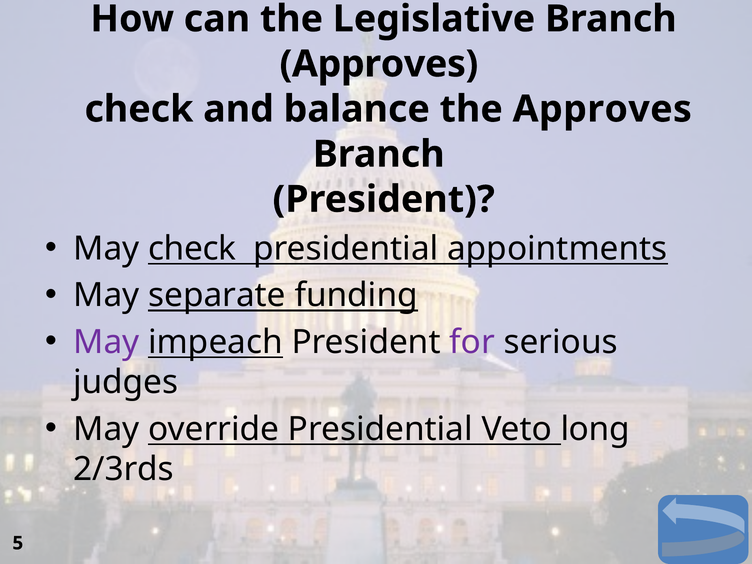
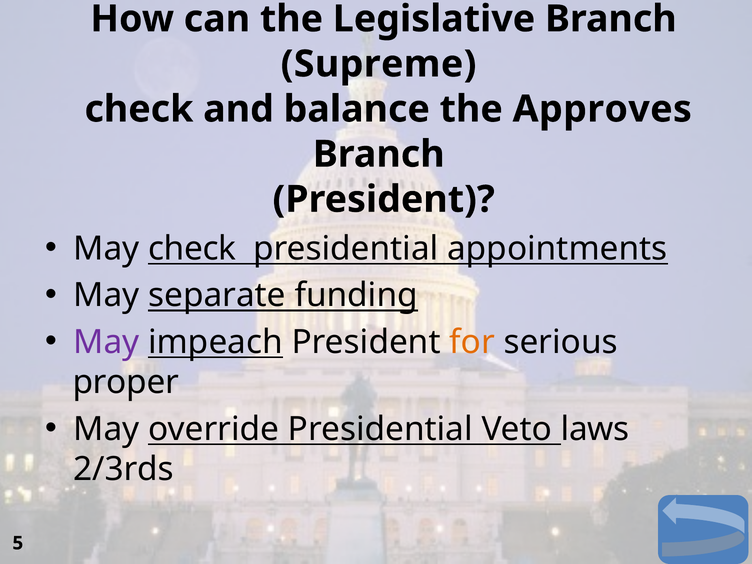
Approves at (379, 64): Approves -> Supreme
for colour: purple -> orange
judges: judges -> proper
long: long -> laws
